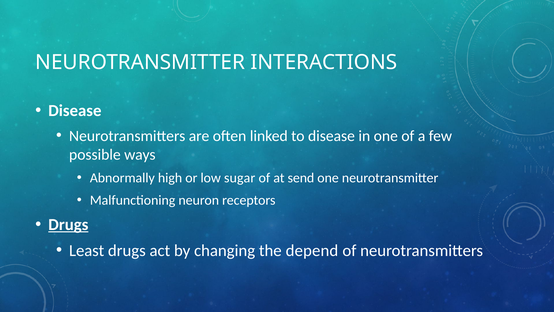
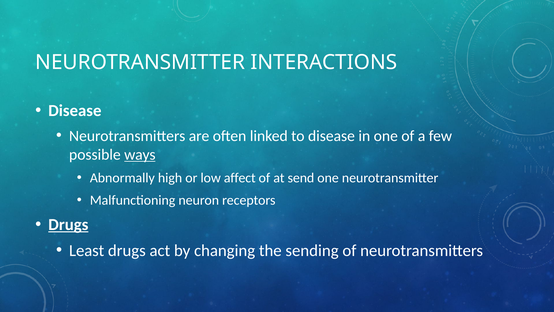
ways underline: none -> present
sugar: sugar -> affect
depend: depend -> sending
